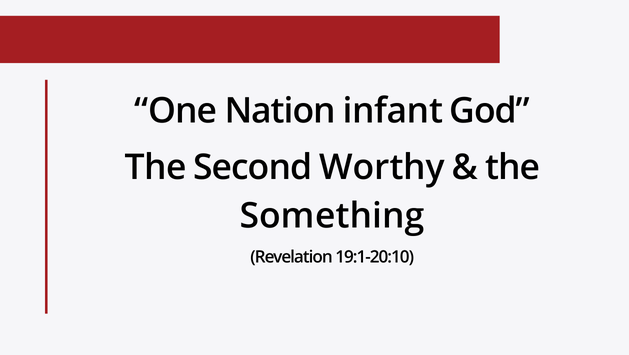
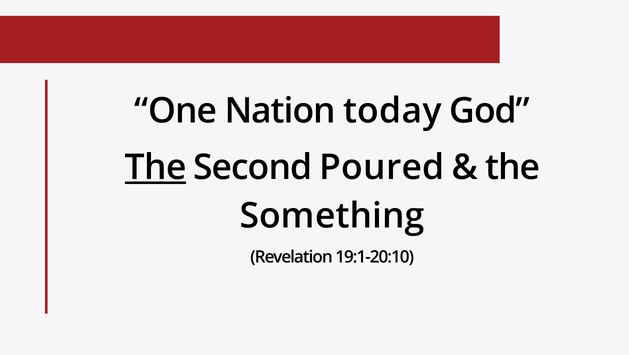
infant: infant -> today
The at (156, 167) underline: none -> present
Worthy: Worthy -> Poured
